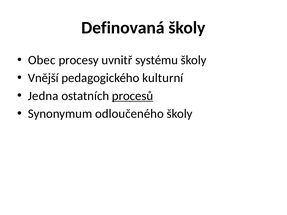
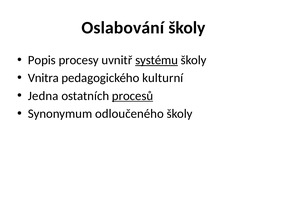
Definovaná: Definovaná -> Oslabování
Obec: Obec -> Popis
systému underline: none -> present
Vnější: Vnější -> Vnitra
